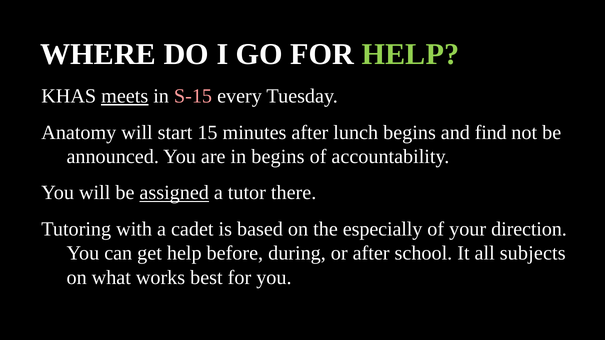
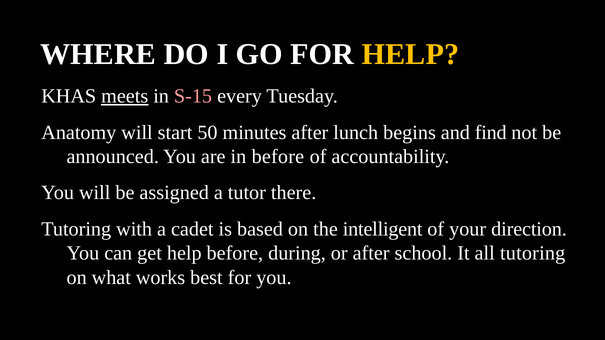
HELP at (411, 55) colour: light green -> yellow
15: 15 -> 50
in begins: begins -> before
assigned underline: present -> none
especially: especially -> intelligent
all subjects: subjects -> tutoring
